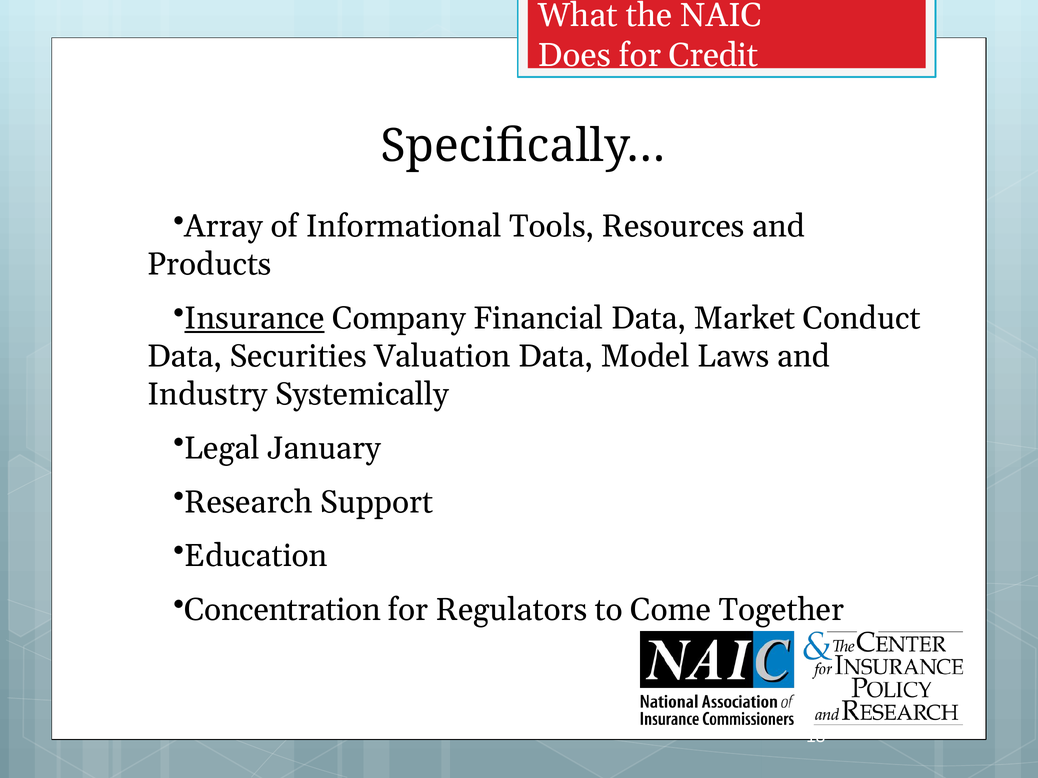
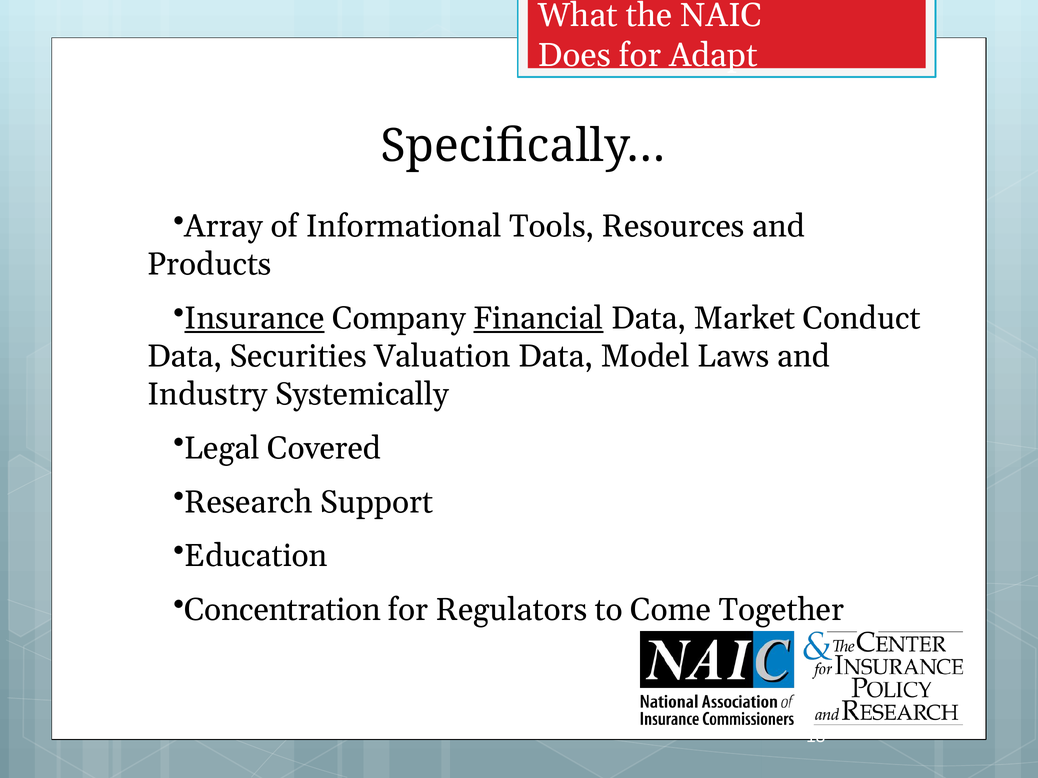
Credit: Credit -> Adapt
Financial underline: none -> present
January: January -> Covered
